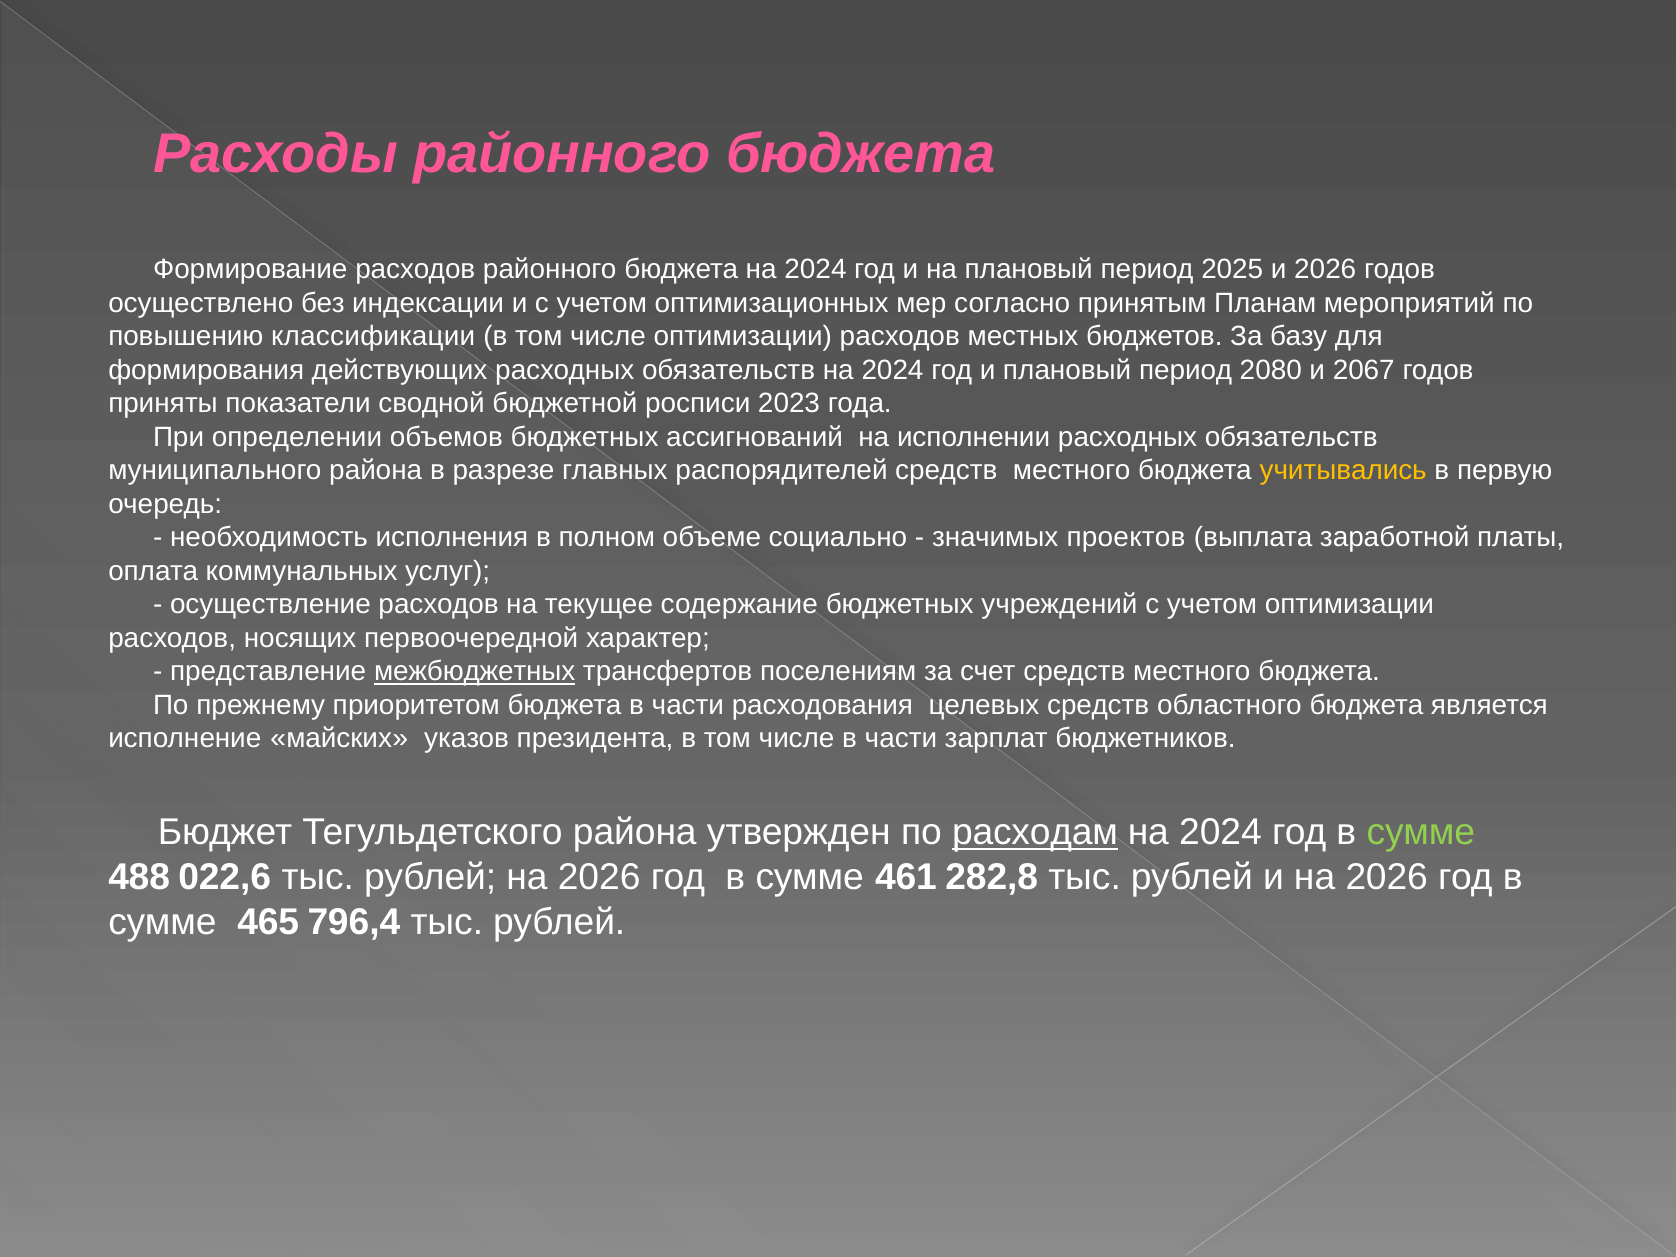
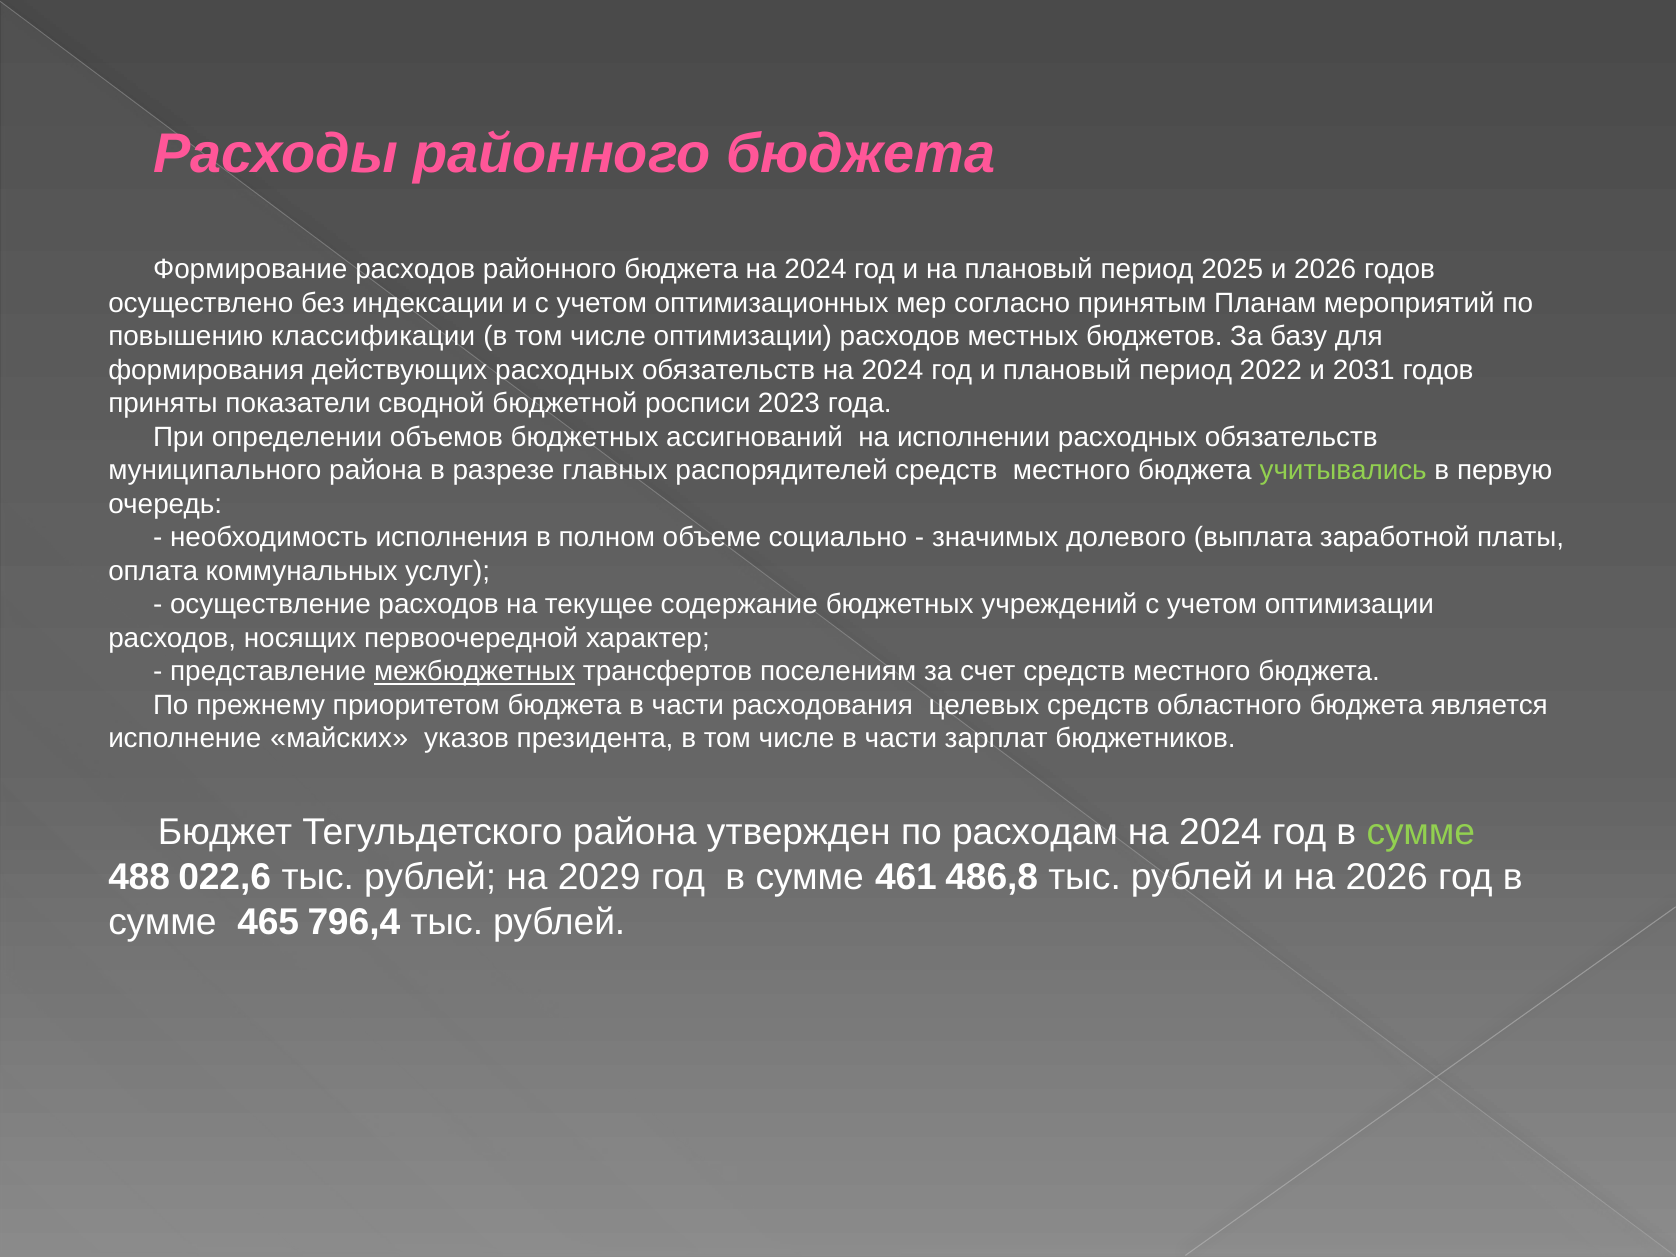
2080: 2080 -> 2022
2067: 2067 -> 2031
учитывались colour: yellow -> light green
проектов: проектов -> долевого
расходам underline: present -> none
рублей на 2026: 2026 -> 2029
282,8: 282,8 -> 486,8
